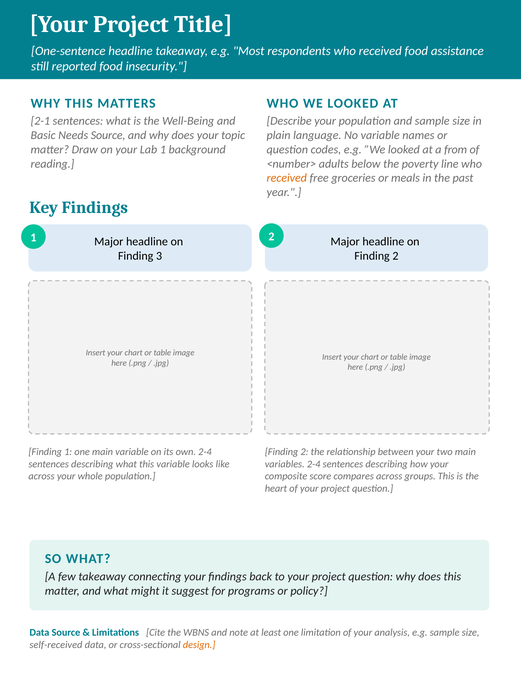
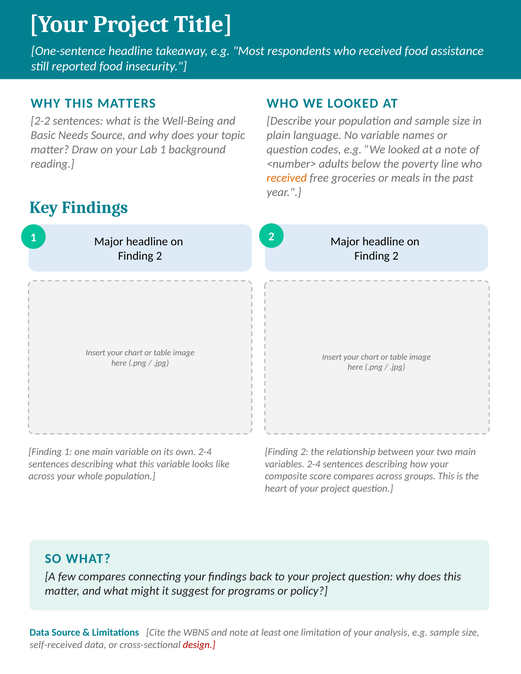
2-1: 2-1 -> 2-2
a from: from -> note
3 at (159, 256): 3 -> 2
few takeaway: takeaway -> compares
design colour: orange -> red
